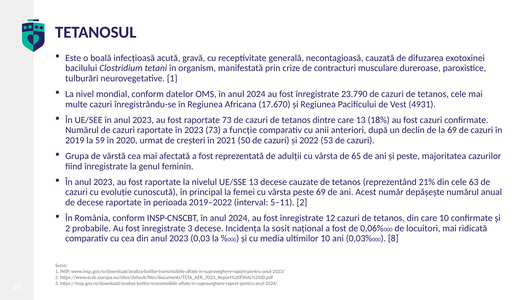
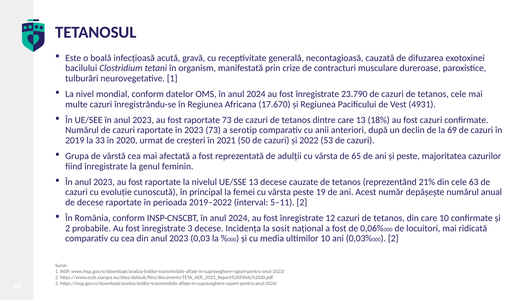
funcție: funcție -> serotip
59: 59 -> 33
peste 69: 69 -> 19
8 at (393, 238): 8 -> 2
